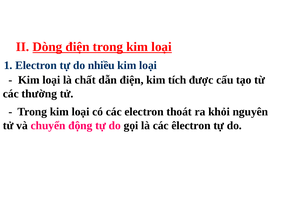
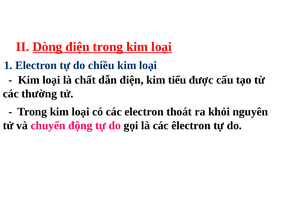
nhiều: nhiều -> chiều
tích: tích -> tiểu
